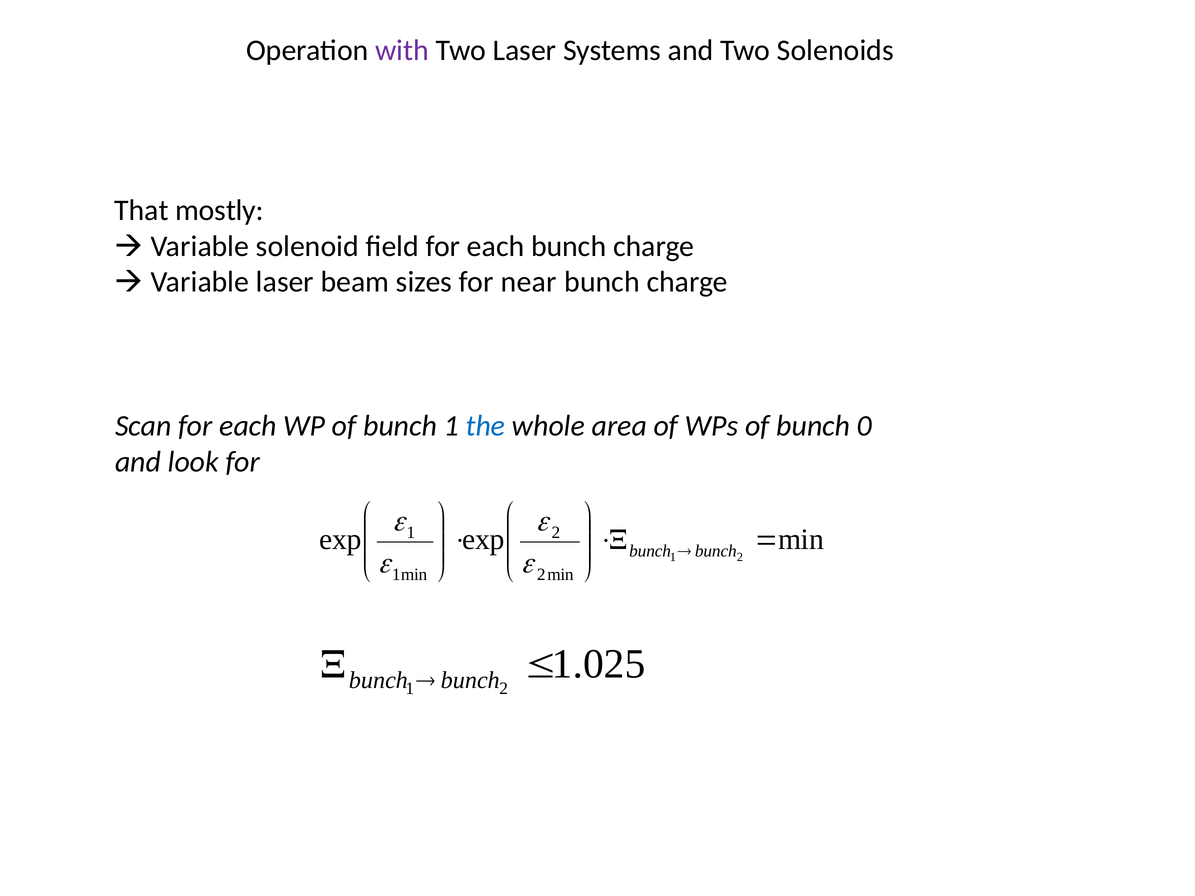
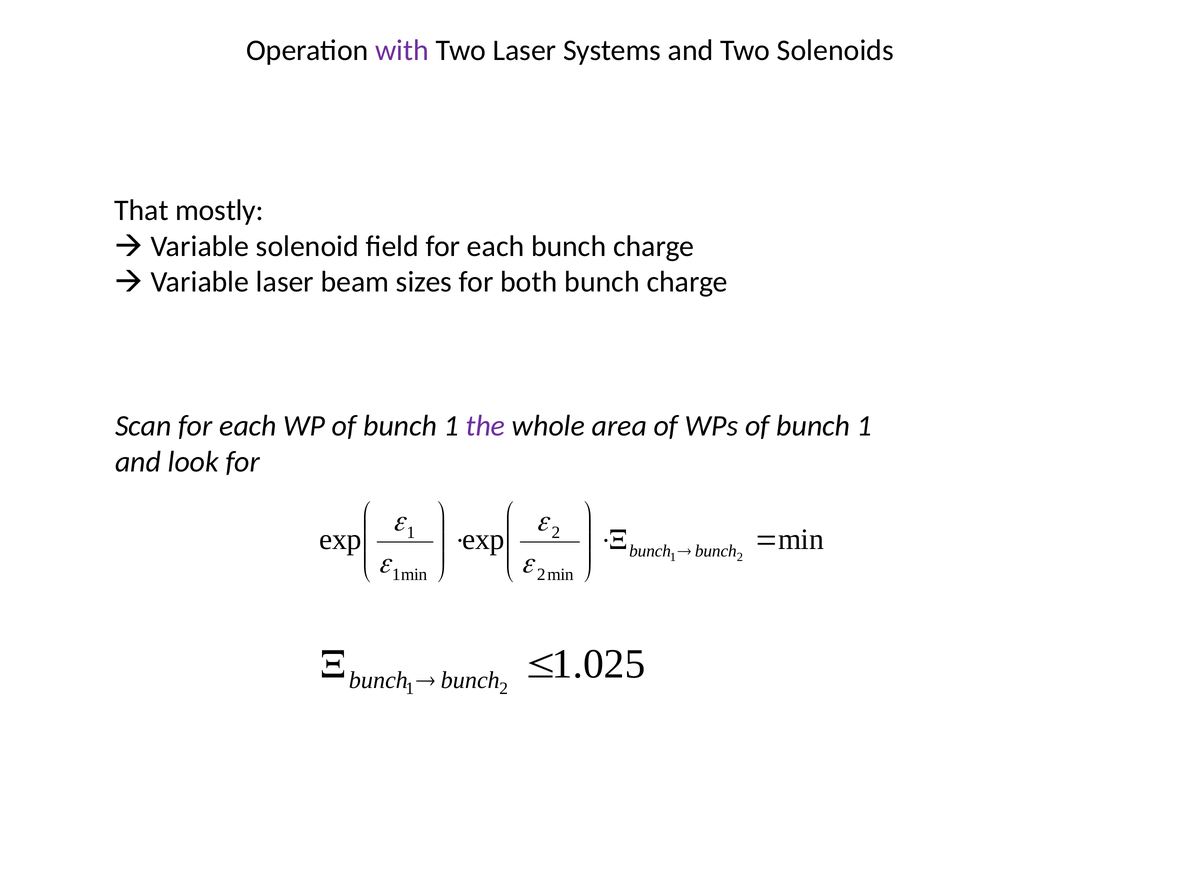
near: near -> both
the colour: blue -> purple
WPs of bunch 0: 0 -> 1
